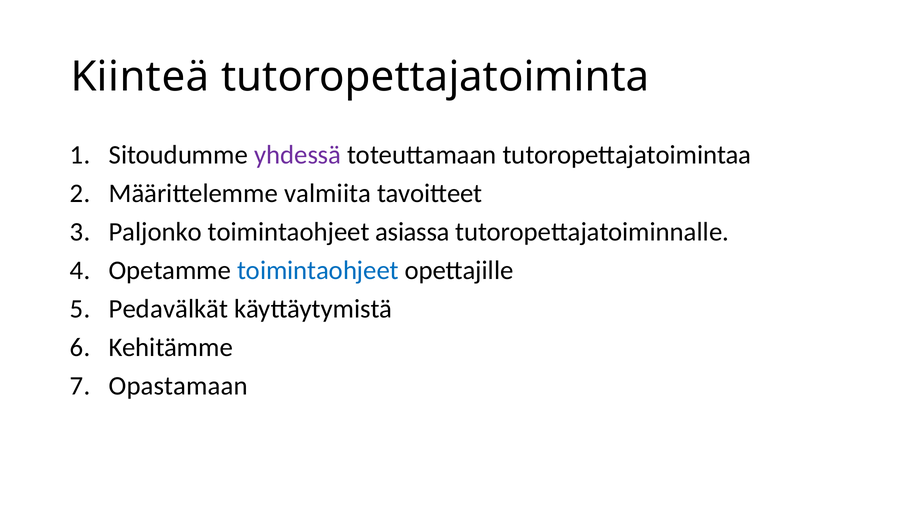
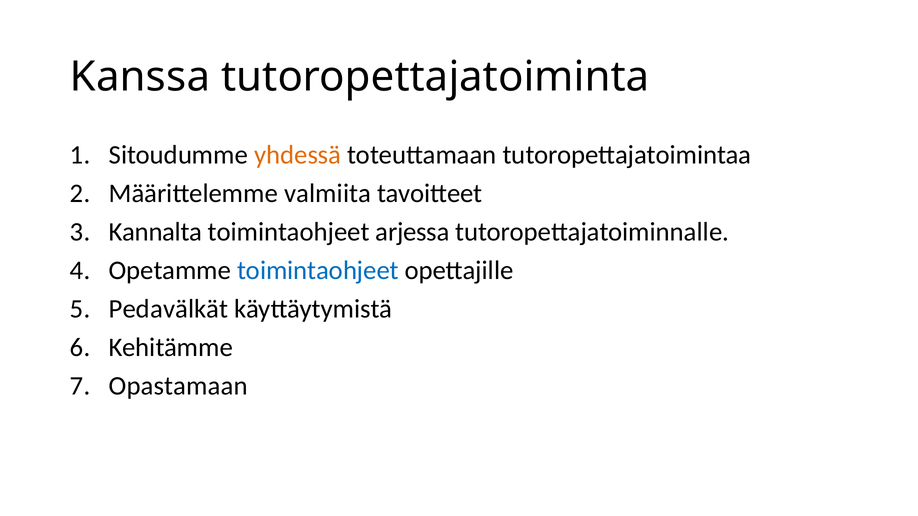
Kiinteä: Kiinteä -> Kanssa
yhdessä colour: purple -> orange
Paljonko: Paljonko -> Kannalta
asiassa: asiassa -> arjessa
